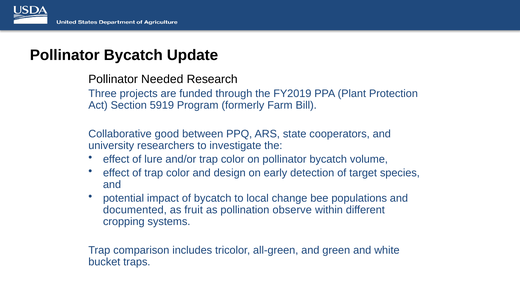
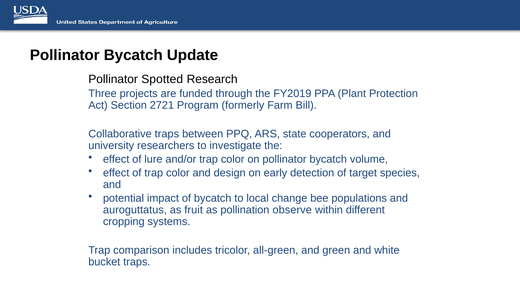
Needed: Needed -> Spotted
5919: 5919 -> 2721
Collaborative good: good -> traps
documented: documented -> auroguttatus
